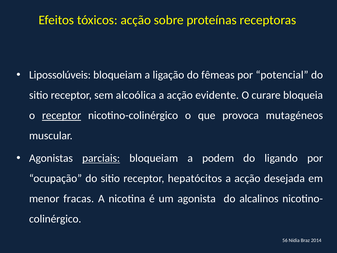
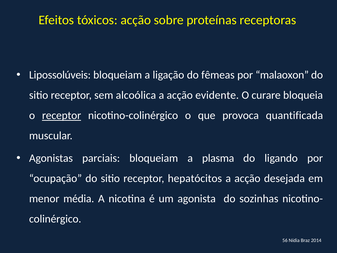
potencial: potencial -> malaoxon
mutagéneos: mutagéneos -> quantificada
parciais underline: present -> none
podem: podem -> plasma
fracas: fracas -> média
alcalinos: alcalinos -> sozinhas
